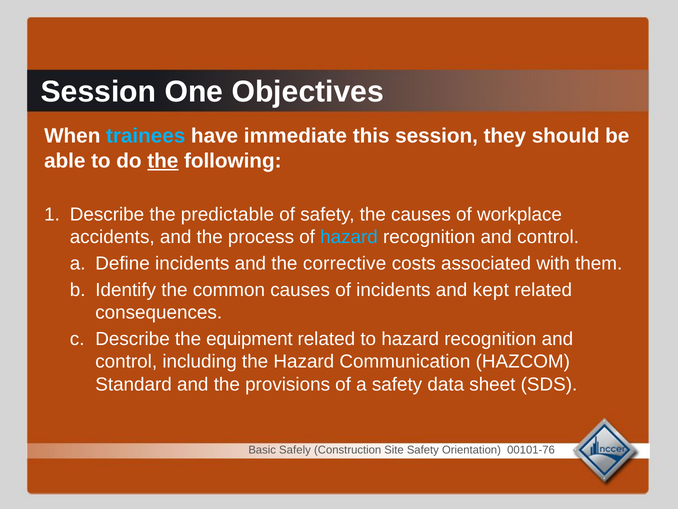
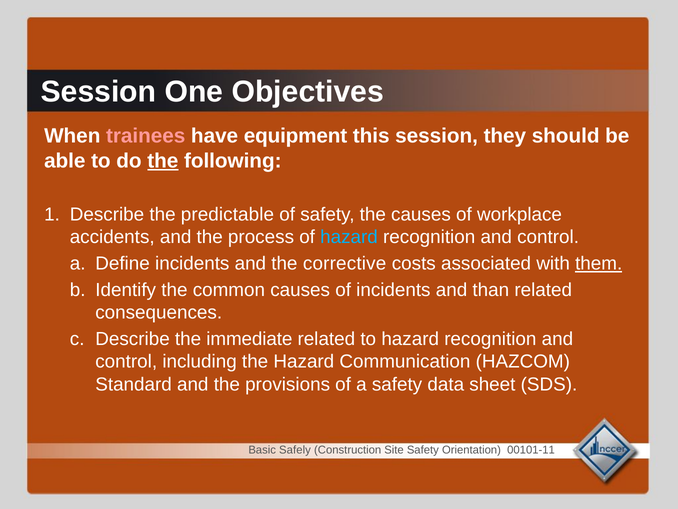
trainees colour: light blue -> pink
immediate: immediate -> equipment
them underline: none -> present
kept: kept -> than
equipment: equipment -> immediate
00101-76: 00101-76 -> 00101-11
